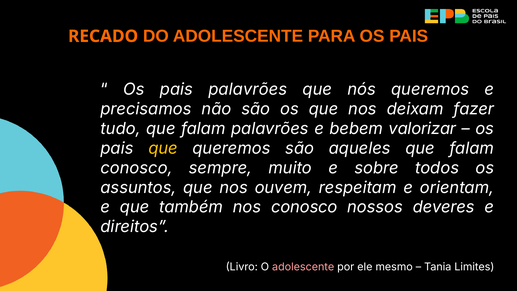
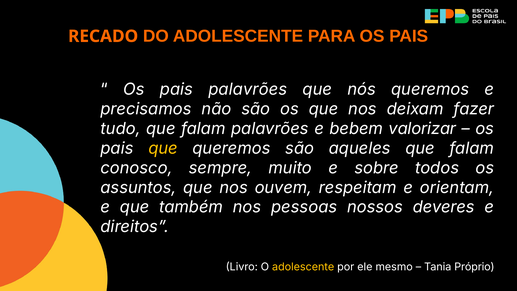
nos conosco: conosco -> pessoas
adolescente at (303, 267) colour: pink -> yellow
Limites: Limites -> Próprio
